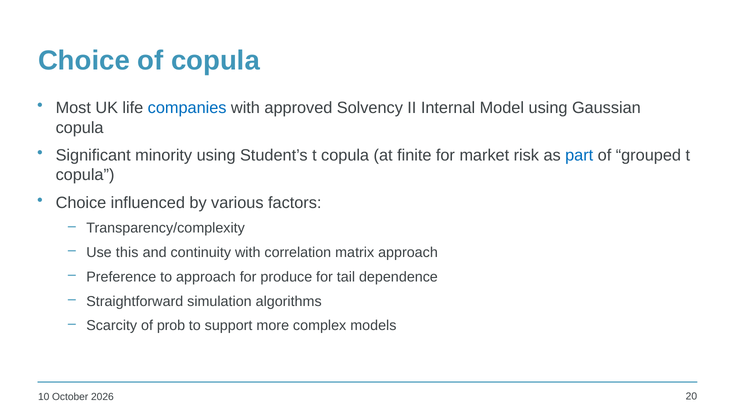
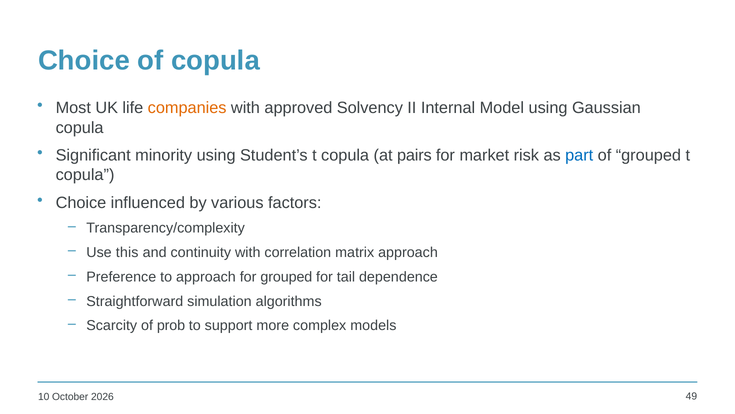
companies colour: blue -> orange
finite: finite -> pairs
for produce: produce -> grouped
20: 20 -> 49
